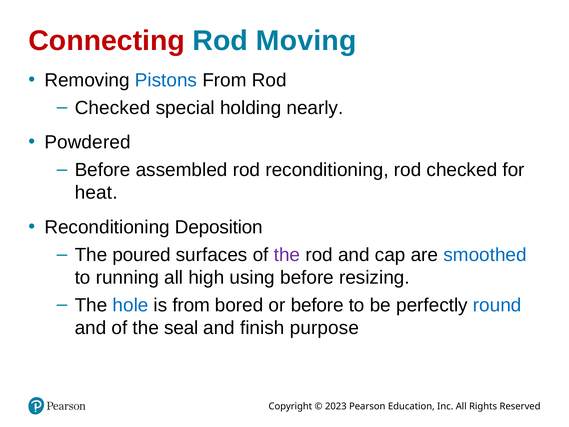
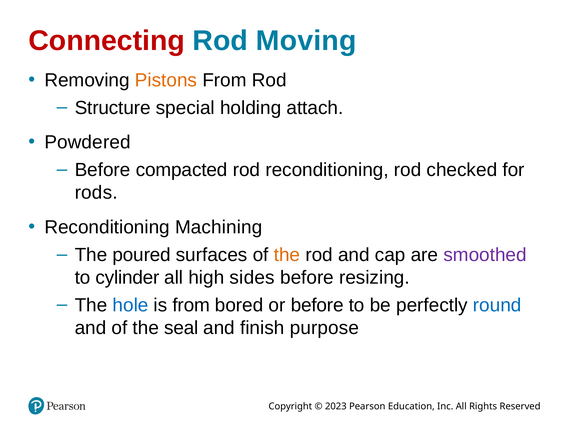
Pistons colour: blue -> orange
Checked at (113, 108): Checked -> Structure
nearly: nearly -> attach
assembled: assembled -> compacted
heat: heat -> rods
Deposition: Deposition -> Machining
the at (287, 255) colour: purple -> orange
smoothed colour: blue -> purple
running: running -> cylinder
using: using -> sides
